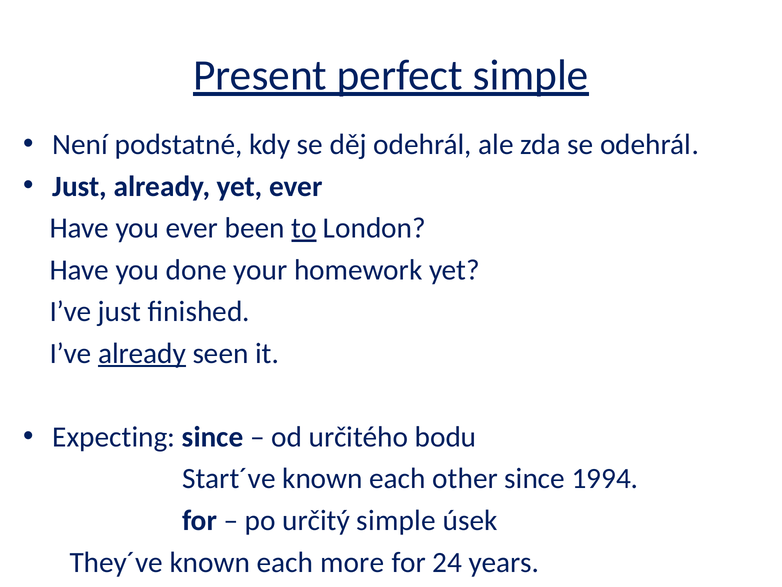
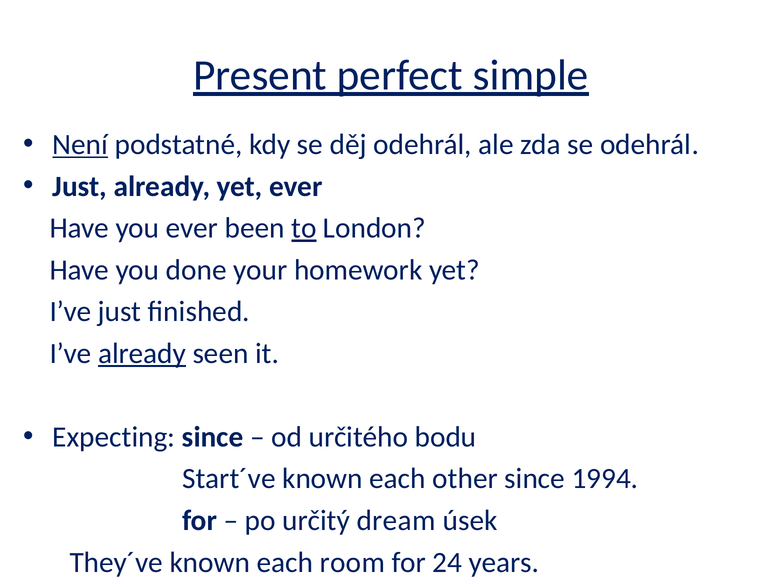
Není underline: none -> present
určitý simple: simple -> dream
more: more -> room
